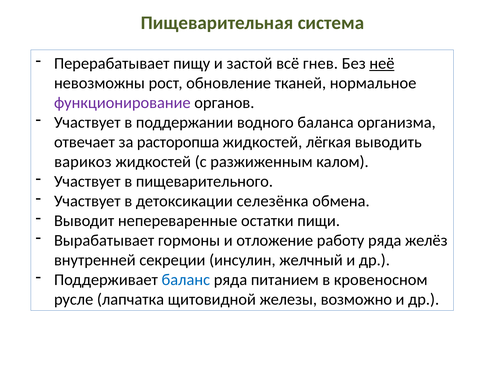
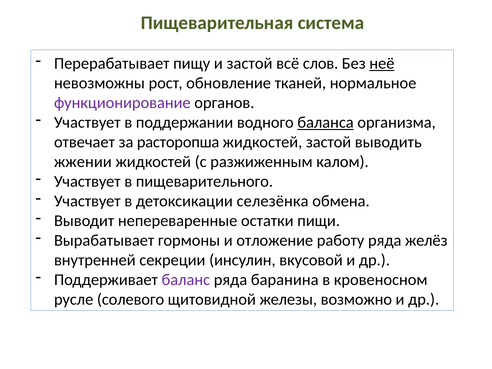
гнев: гнев -> слов
баланса underline: none -> present
жидкостей лёгкая: лёгкая -> застой
варикоз: варикоз -> жжении
желчный: желчный -> вкусовой
баланс colour: blue -> purple
питанием: питанием -> баранина
лапчатка: лапчатка -> солевого
